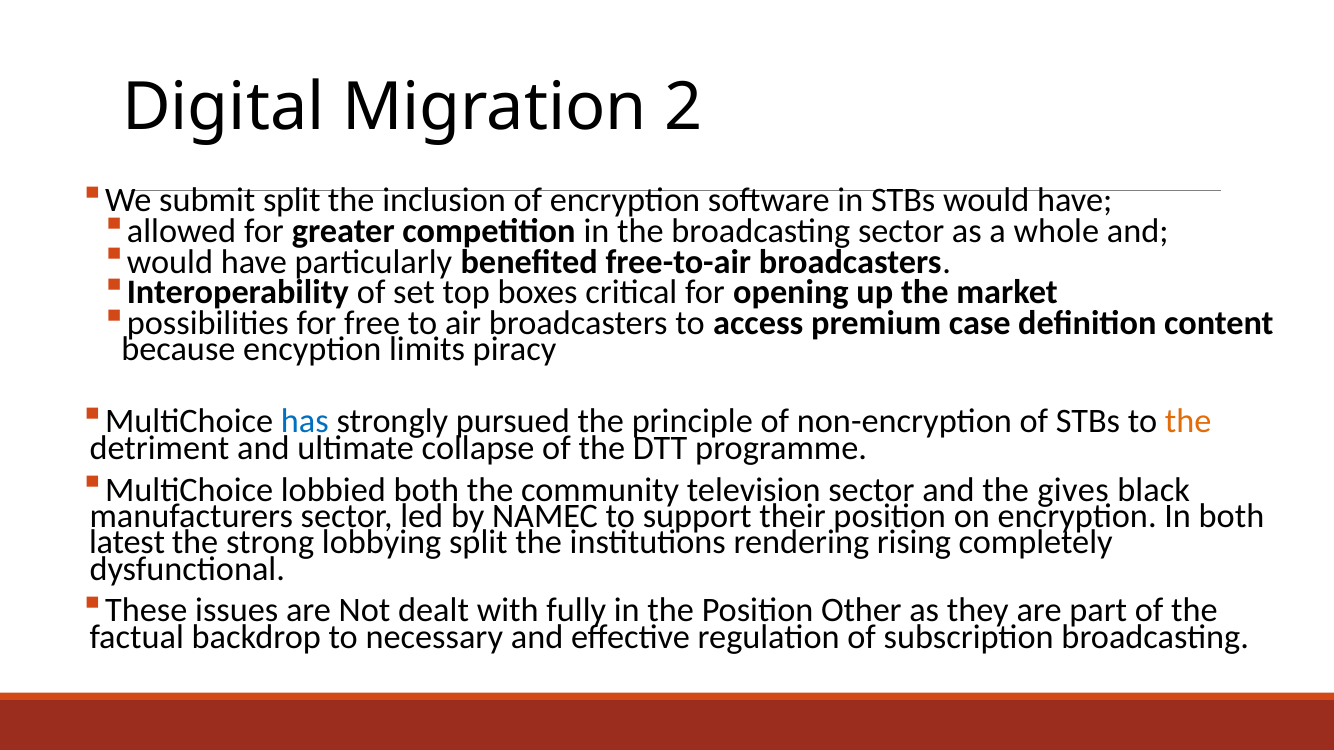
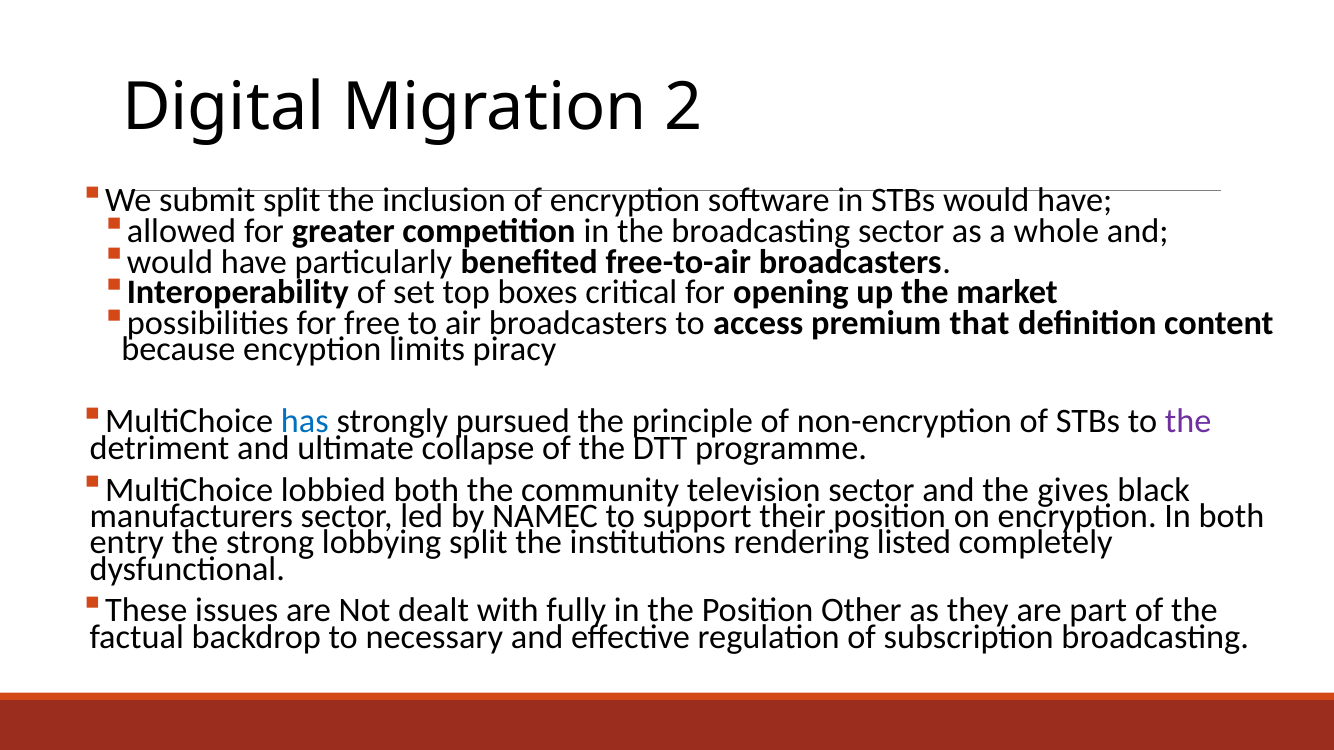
case: case -> that
the at (1188, 422) colour: orange -> purple
latest: latest -> entry
rising: rising -> listed
